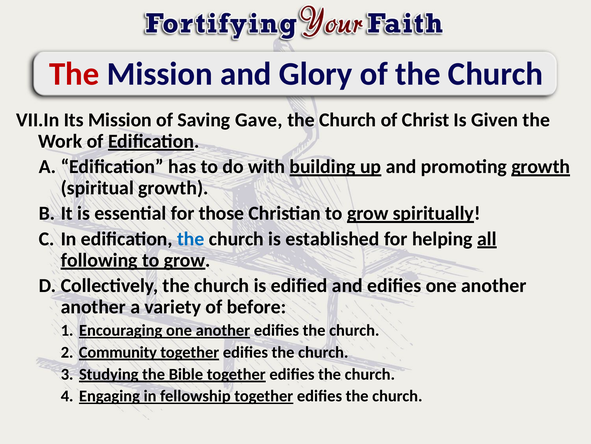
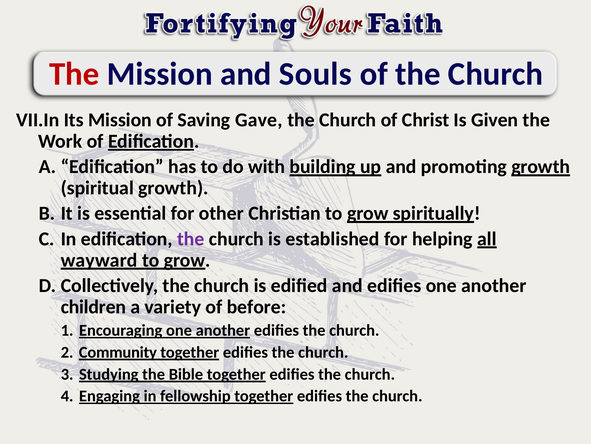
Glory: Glory -> Souls
those: those -> other
the at (191, 238) colour: blue -> purple
following: following -> wayward
another at (93, 306): another -> children
